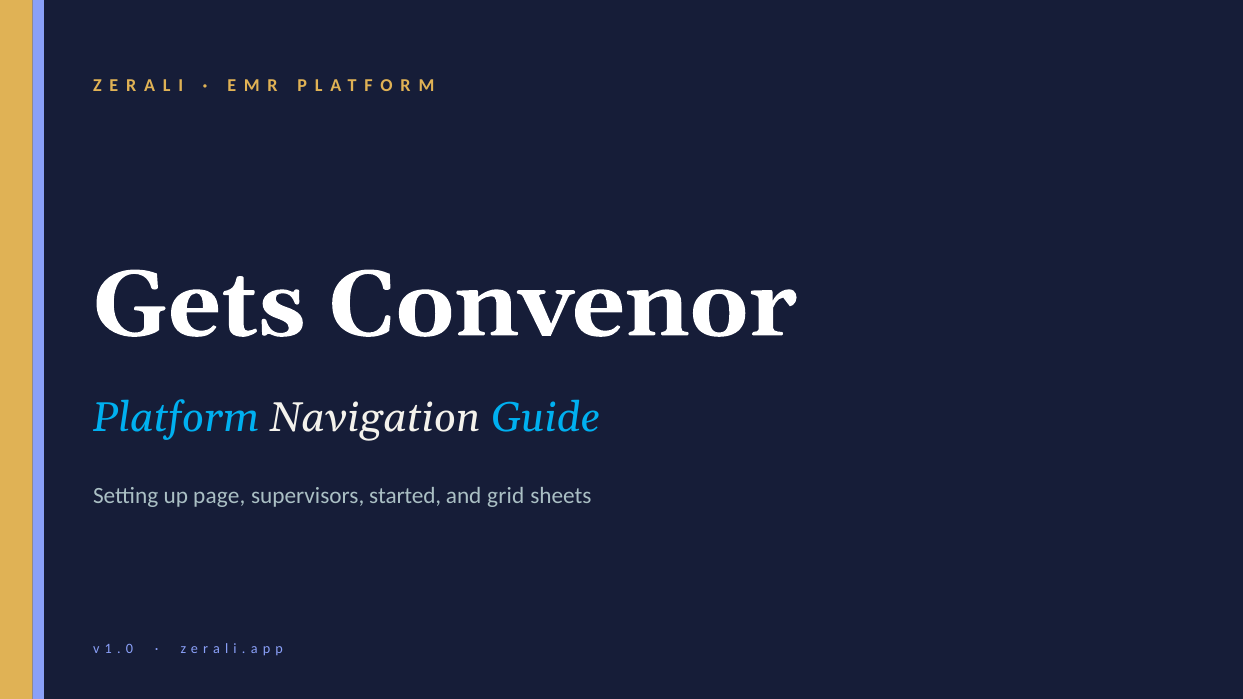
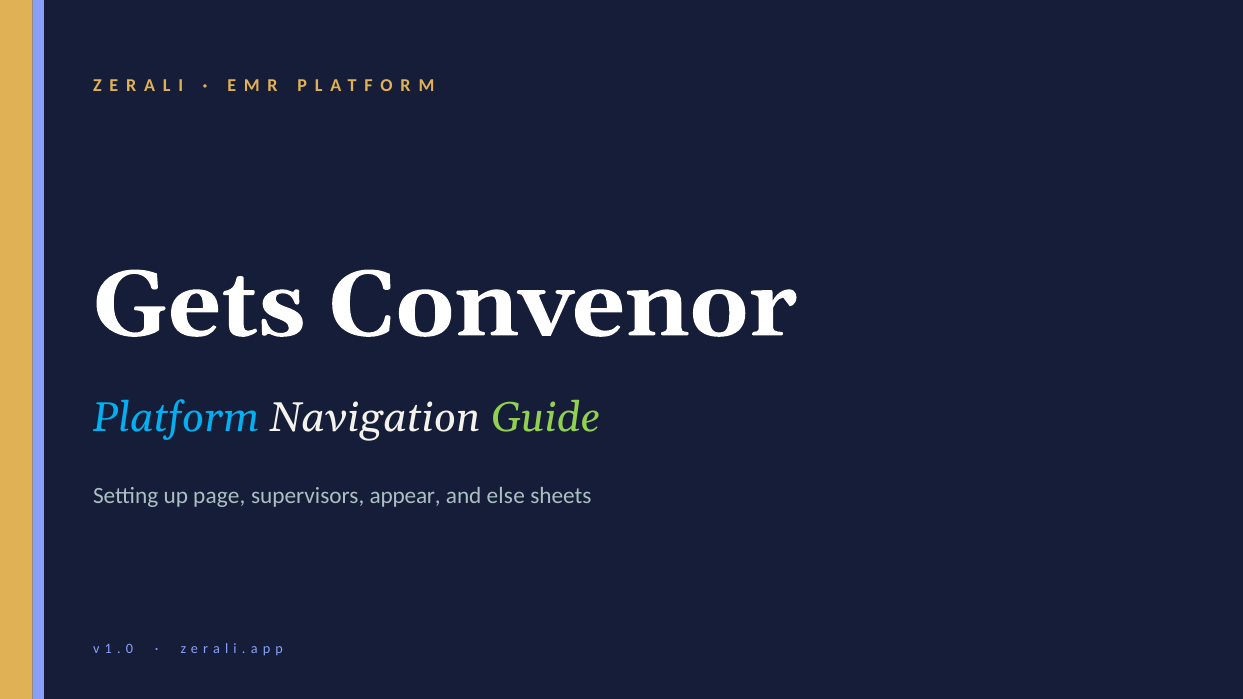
Guide colour: light blue -> light green
started: started -> appear
grid: grid -> else
